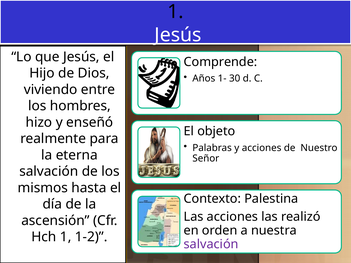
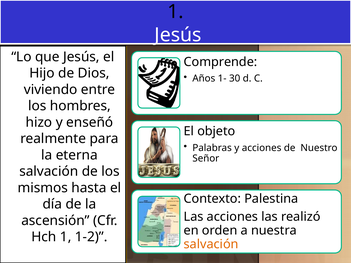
salvación at (211, 244) colour: purple -> orange
